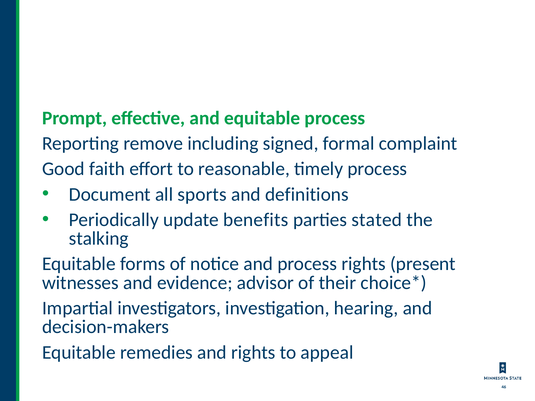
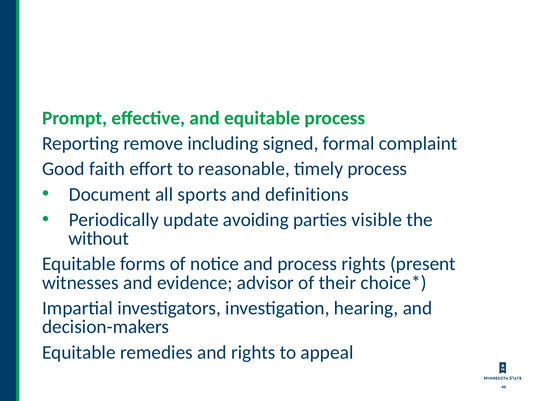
benefits: benefits -> avoiding
stated: stated -> visible
stalking: stalking -> without
